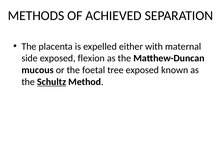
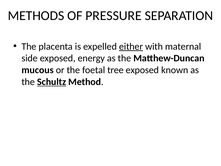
ACHIEVED: ACHIEVED -> PRESSURE
either underline: none -> present
flexion: flexion -> energy
